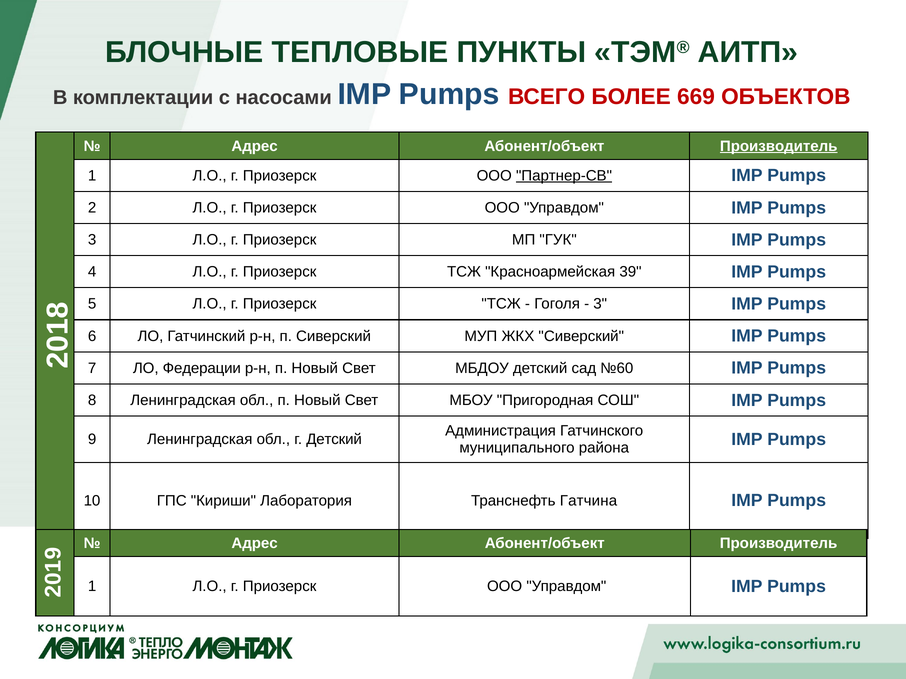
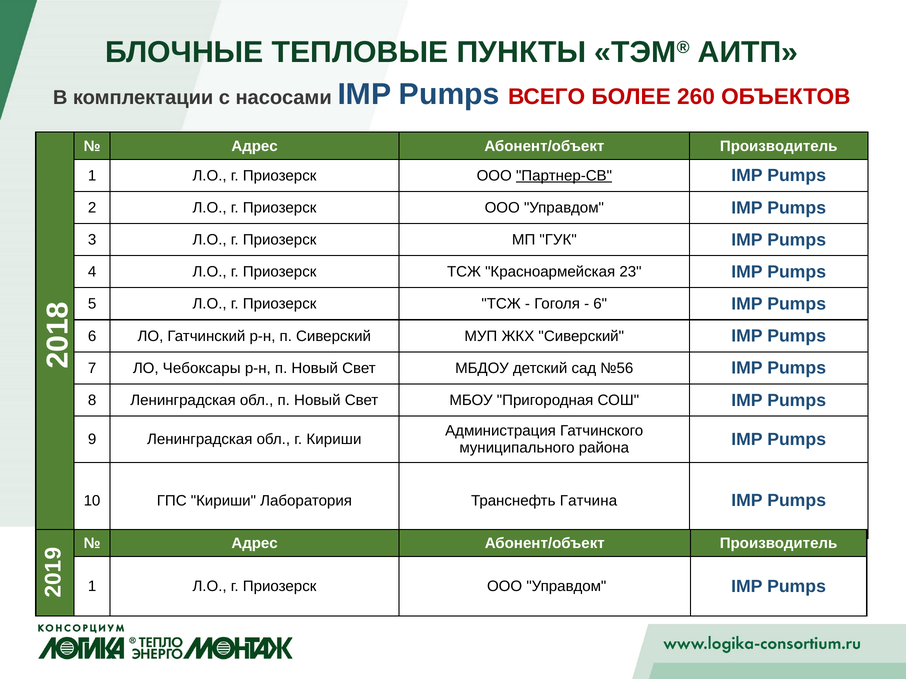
669: 669 -> 260
Производитель at (779, 146) underline: present -> none
39: 39 -> 23
3 at (600, 304): 3 -> 6
Федерации: Федерации -> Чебоксары
№60: №60 -> №56
г Детский: Детский -> Кириши
